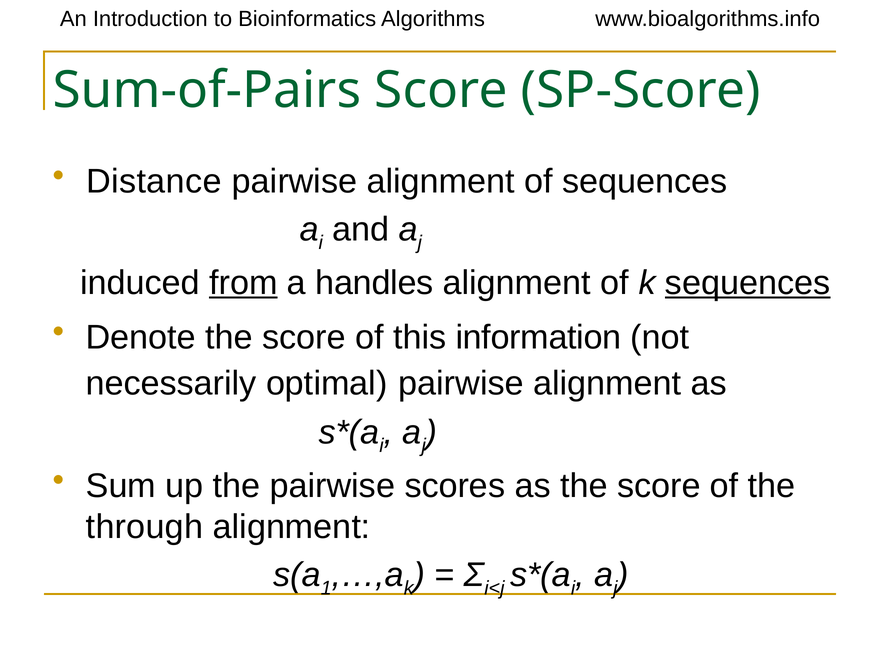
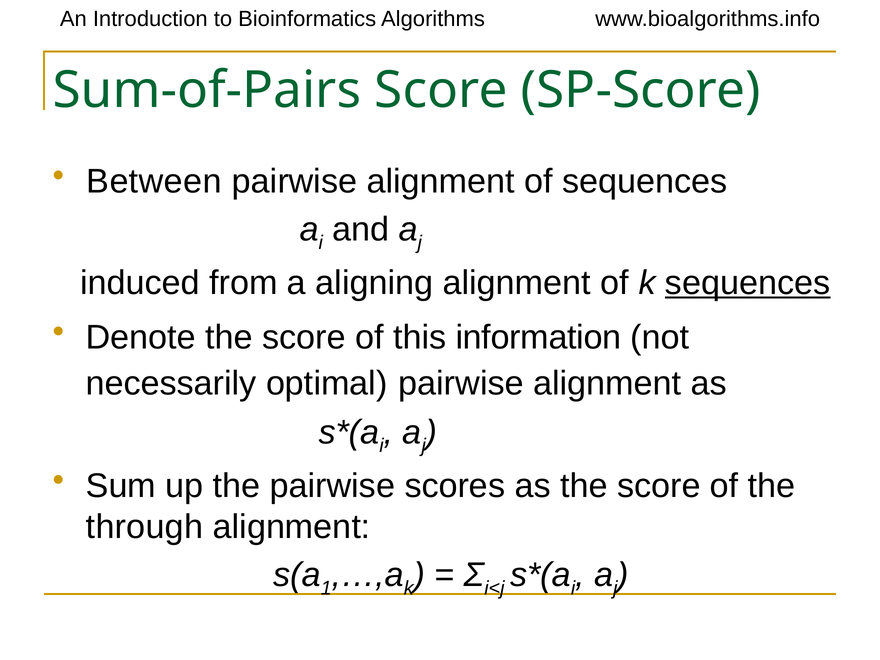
Distance: Distance -> Between
from underline: present -> none
handles: handles -> aligning
